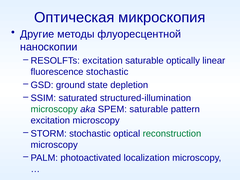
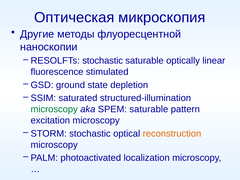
RESOLFTs excitation: excitation -> stochastic
fluorescence stochastic: stochastic -> stimulated
reconstruction colour: green -> orange
